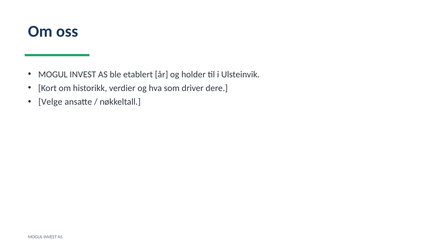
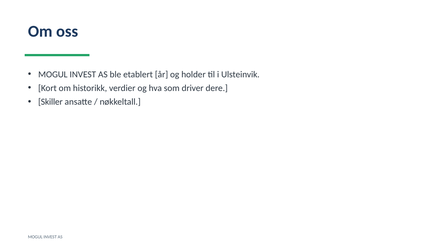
Velge: Velge -> Skiller
